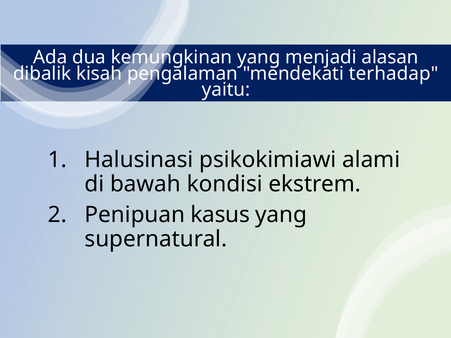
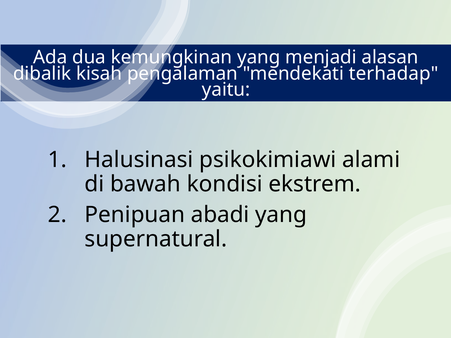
kasus: kasus -> abadi
